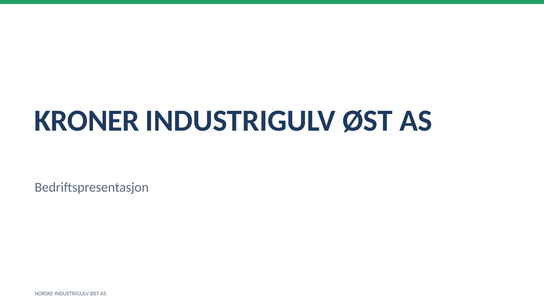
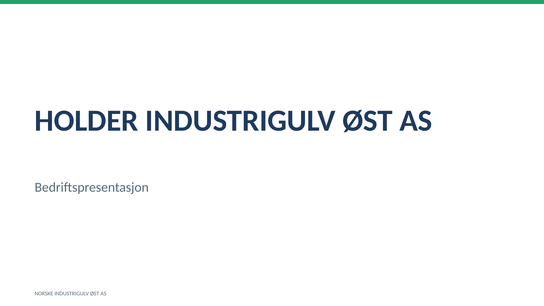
KRONER: KRONER -> HOLDER
